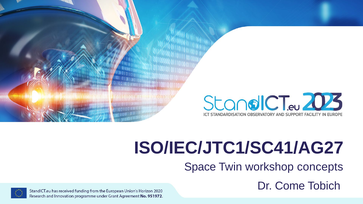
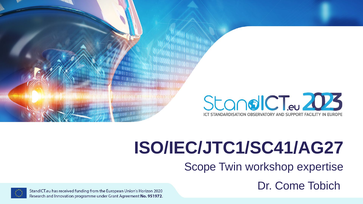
Space: Space -> Scope
concepts: concepts -> expertise
